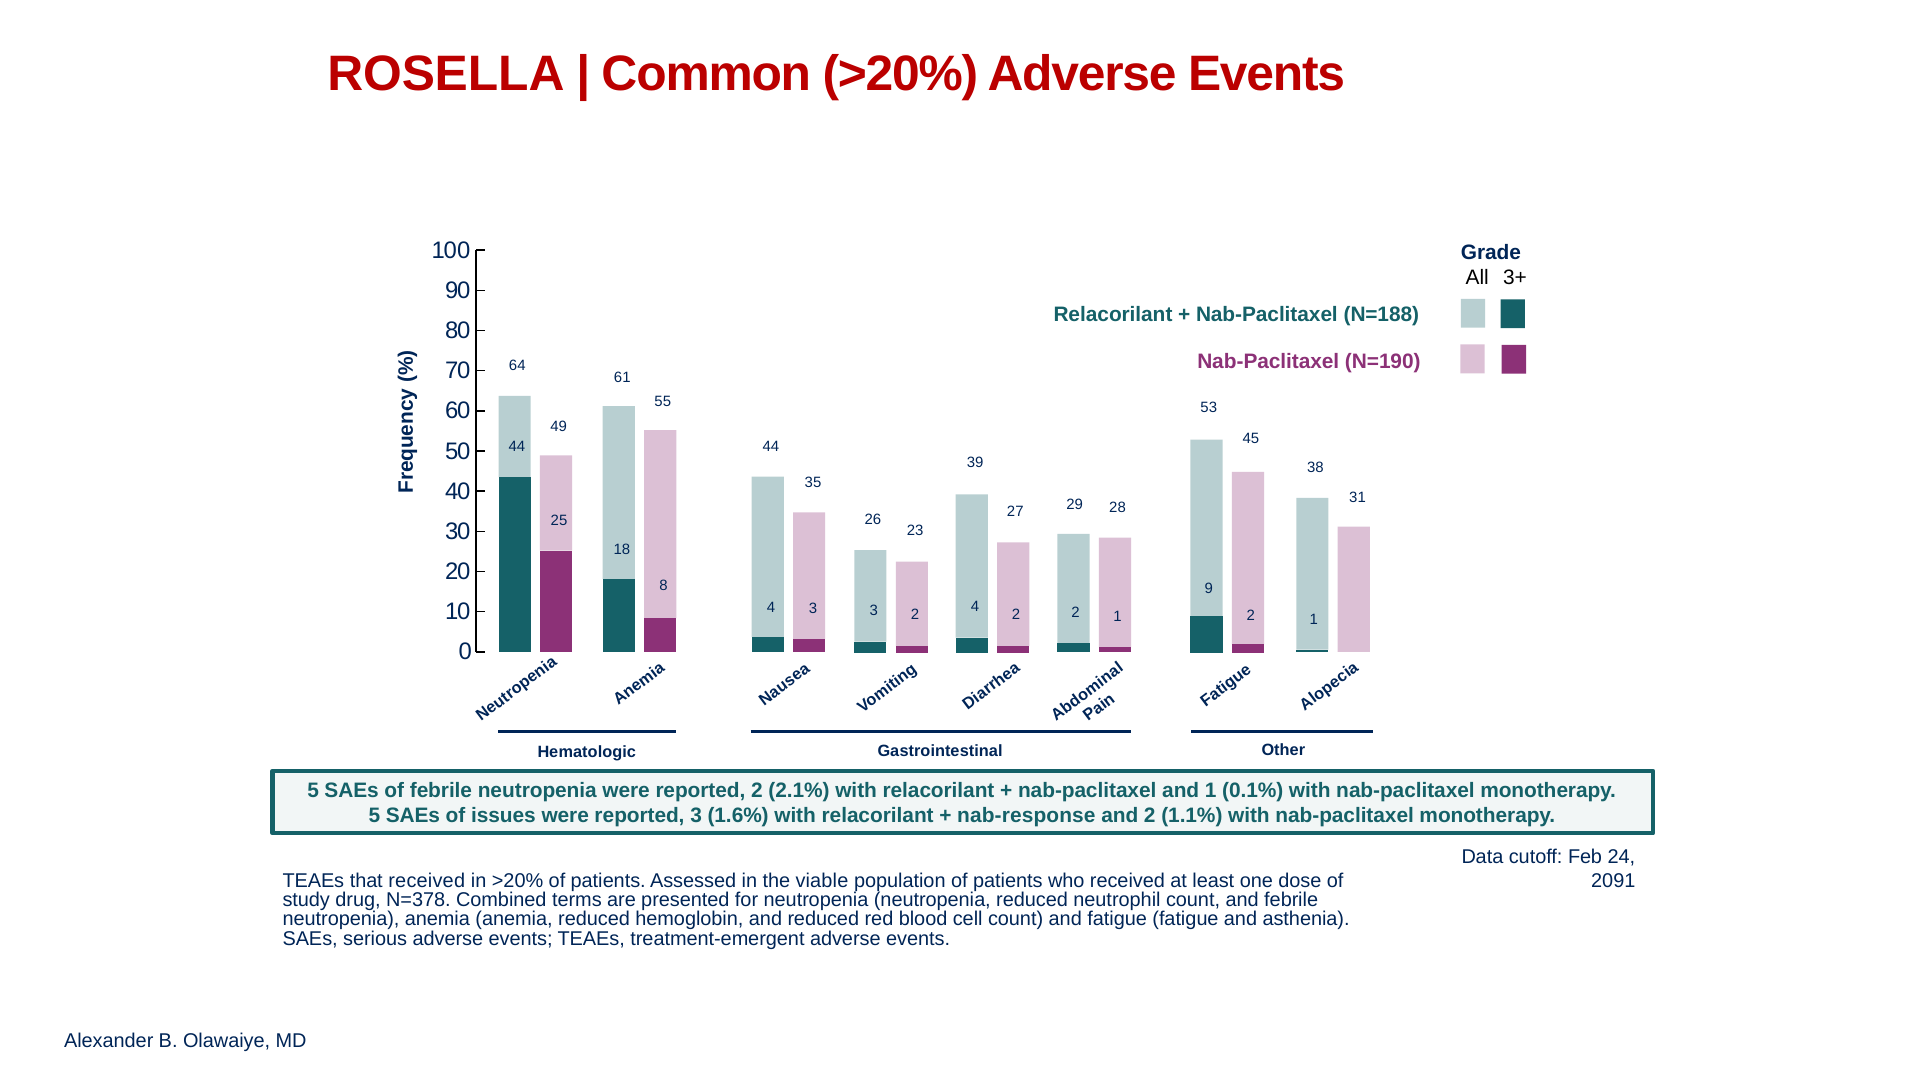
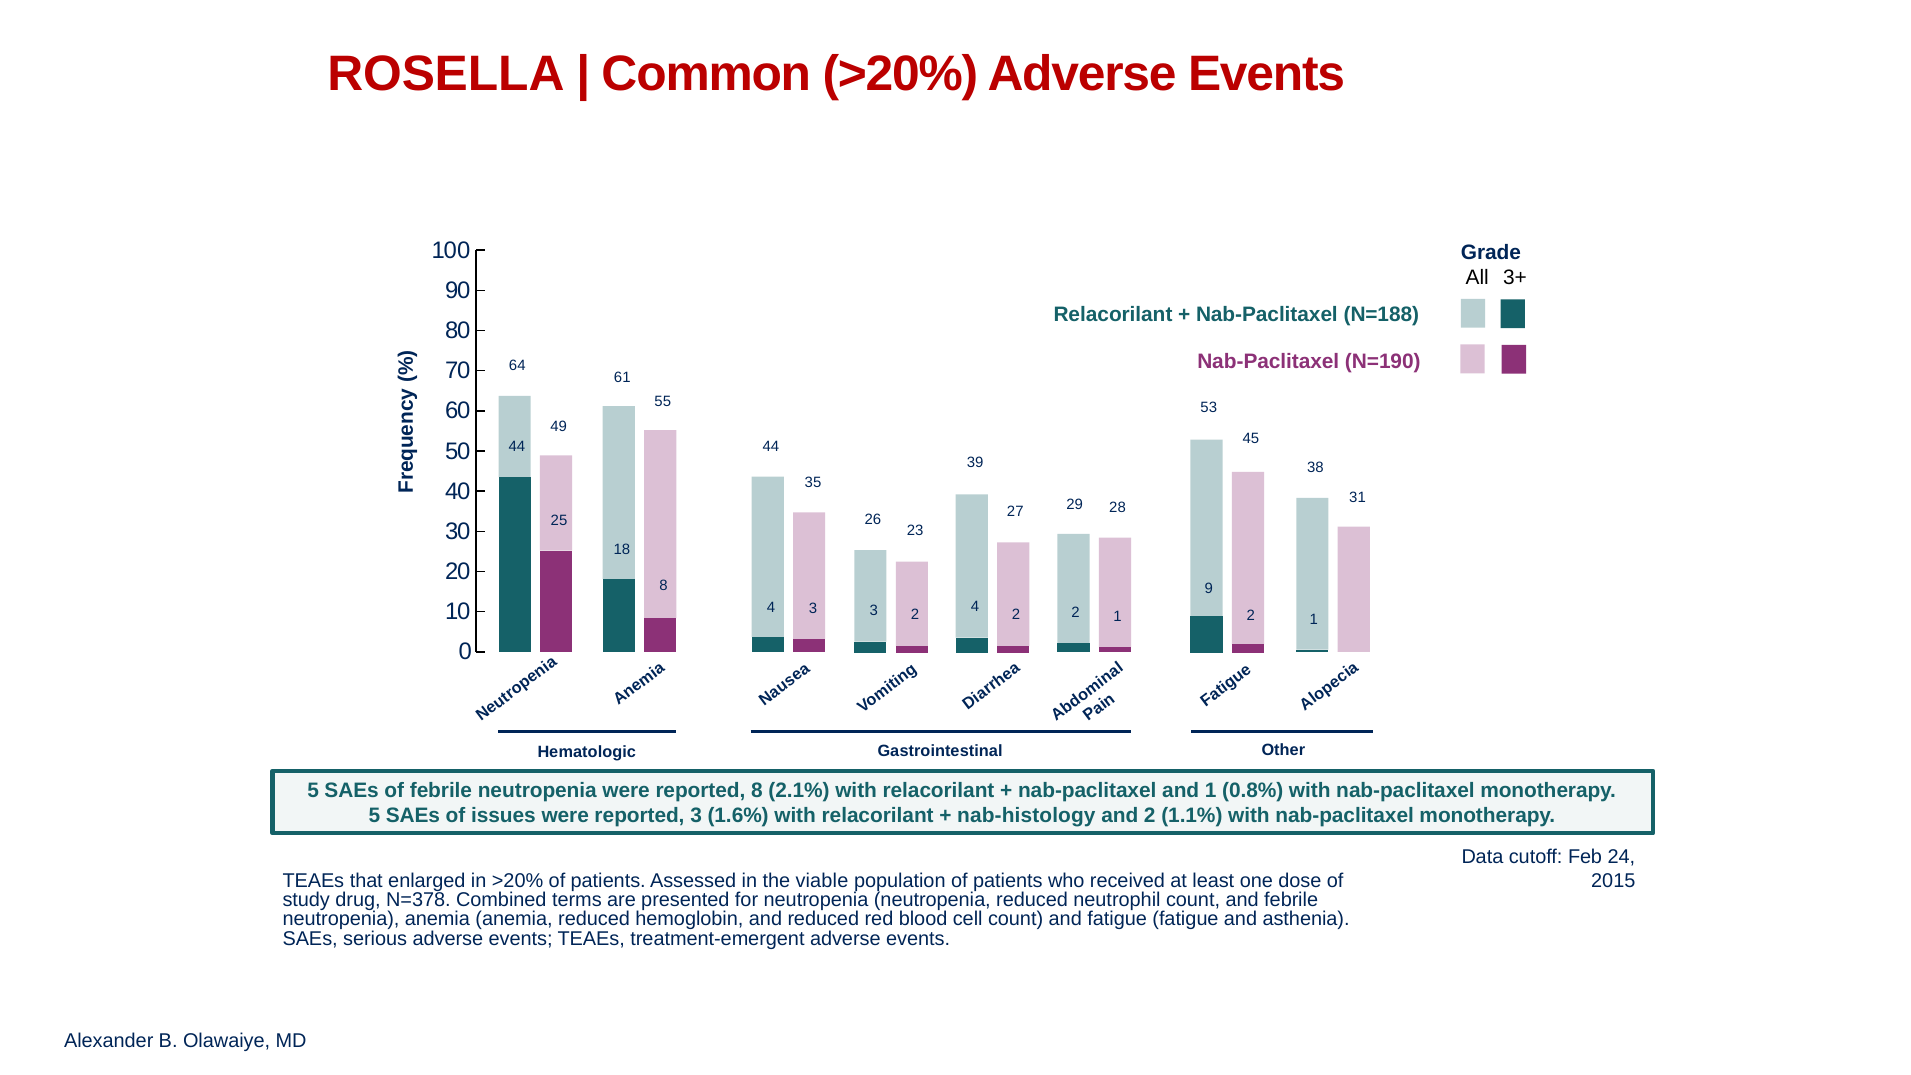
reported 2: 2 -> 8
0.1%: 0.1% -> 0.8%
nab-response: nab-response -> nab-histology
that received: received -> enlarged
2091: 2091 -> 2015
